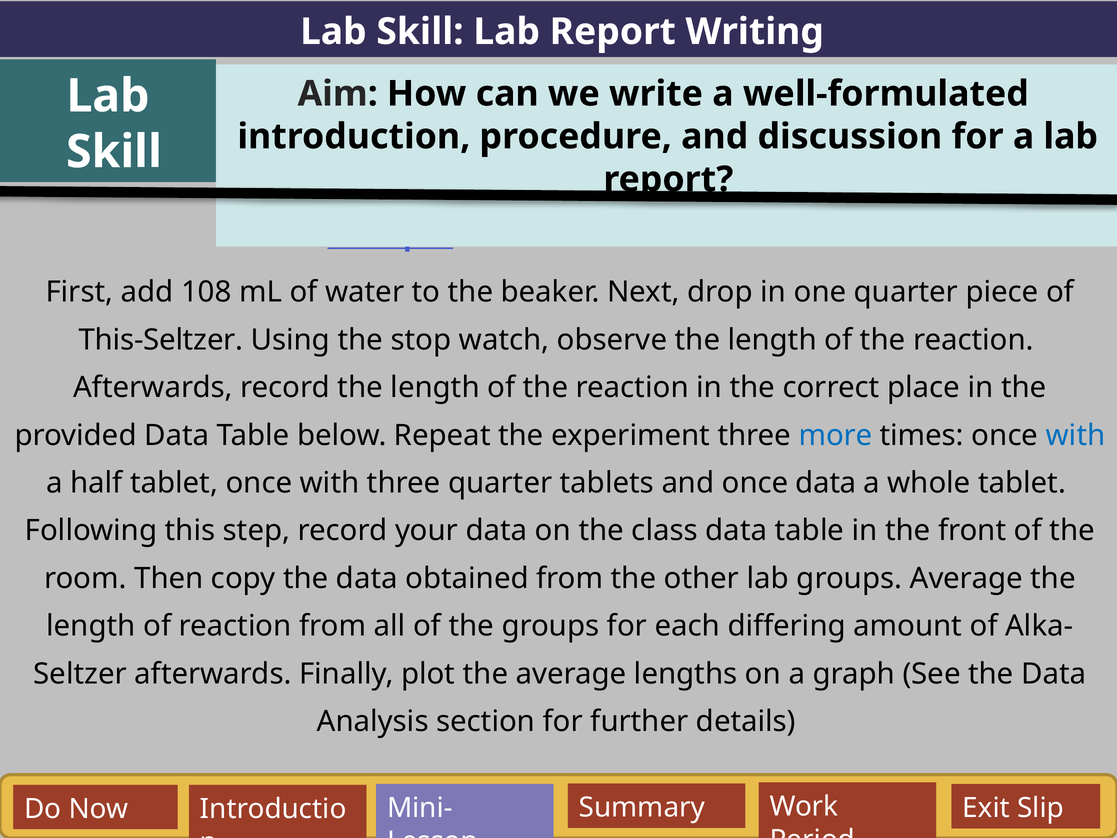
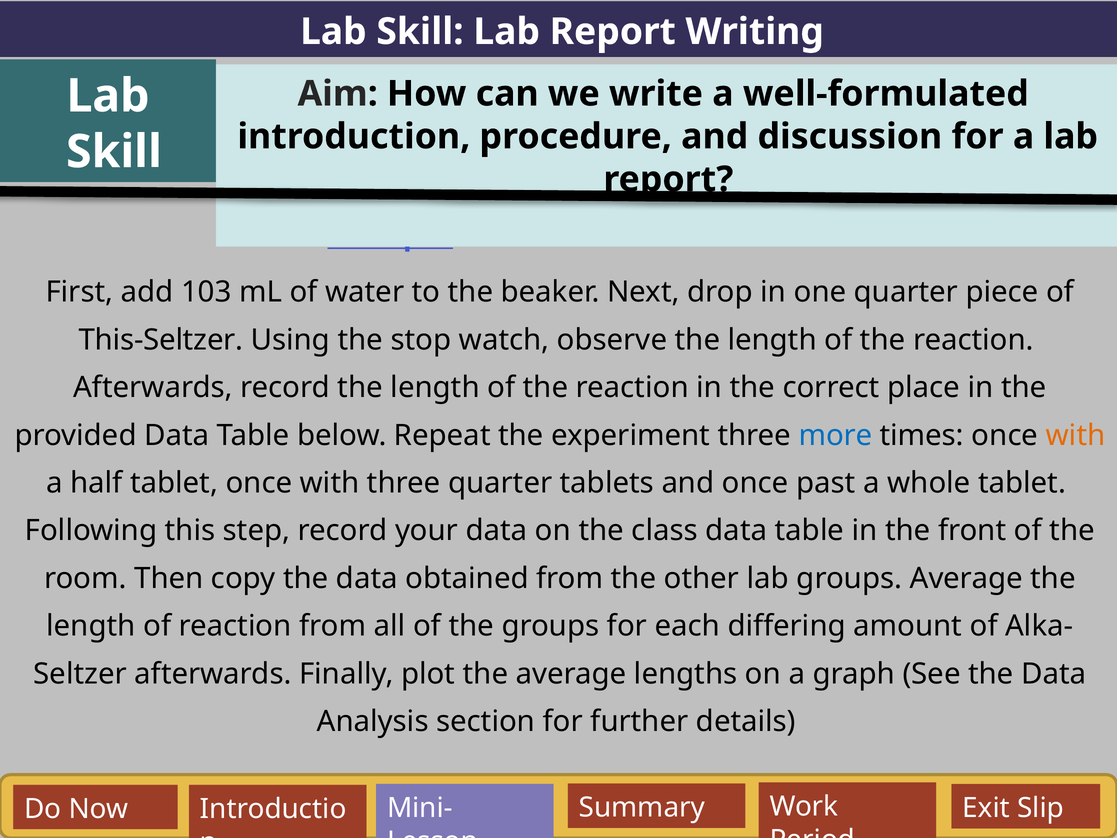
108: 108 -> 103
with at (1076, 435) colour: blue -> orange
once data: data -> past
